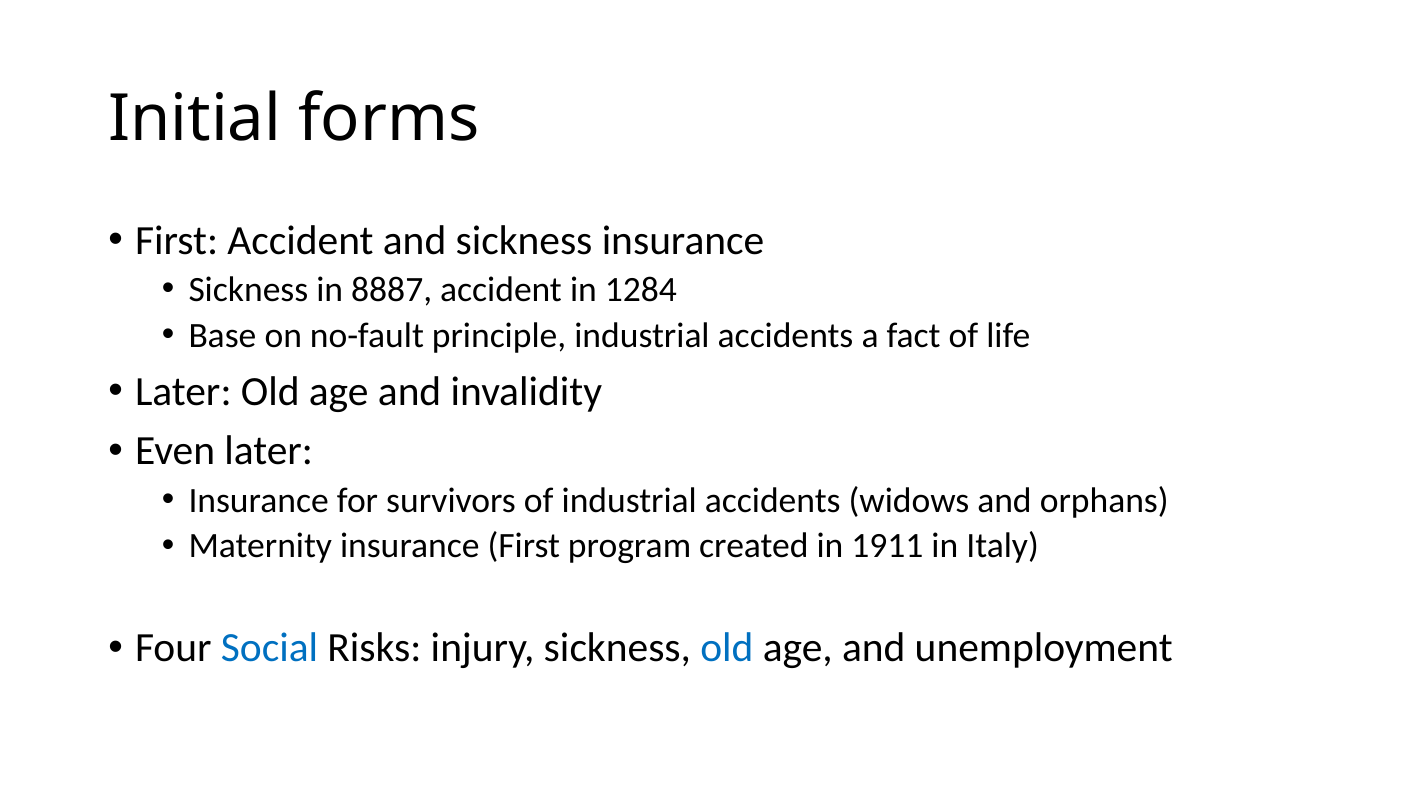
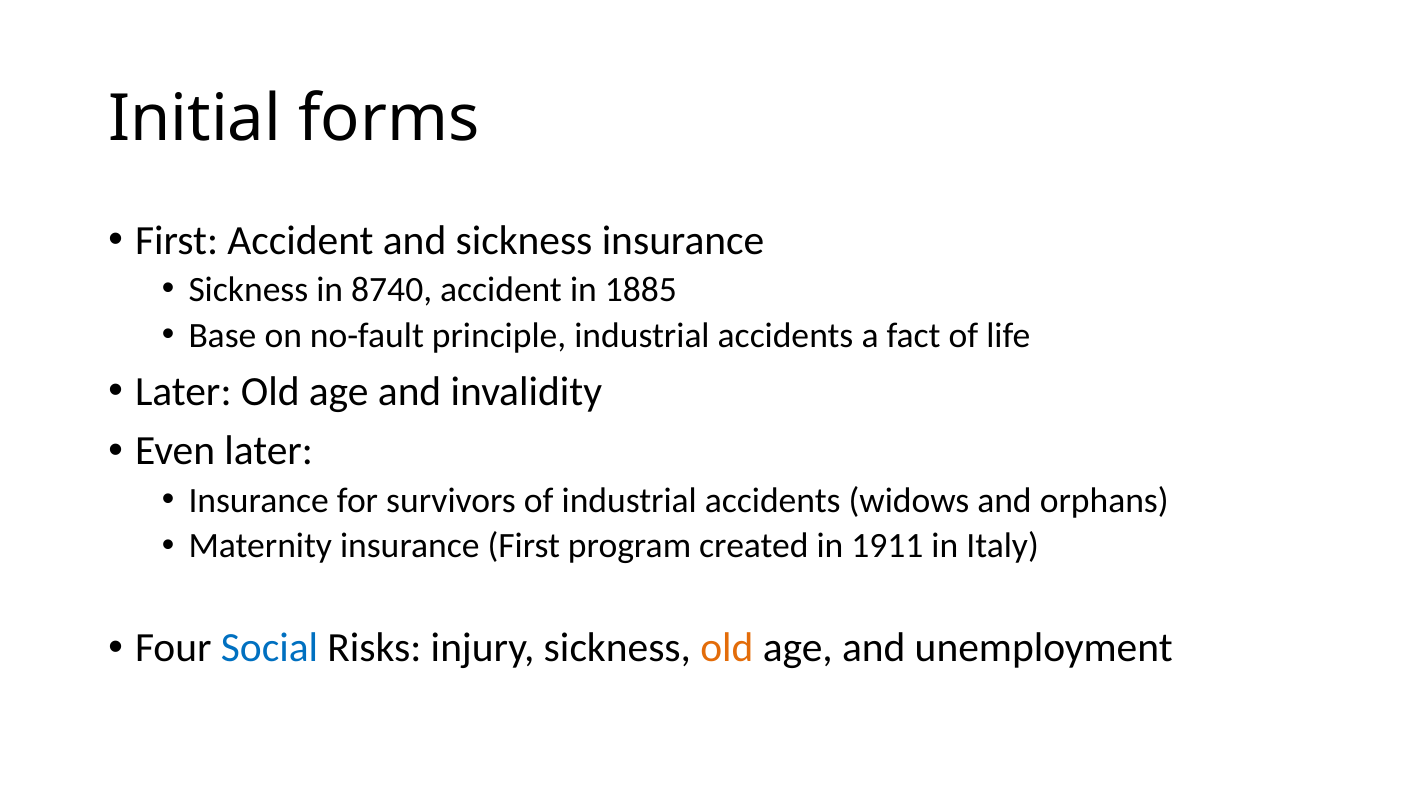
8887: 8887 -> 8740
1284: 1284 -> 1885
old at (727, 649) colour: blue -> orange
